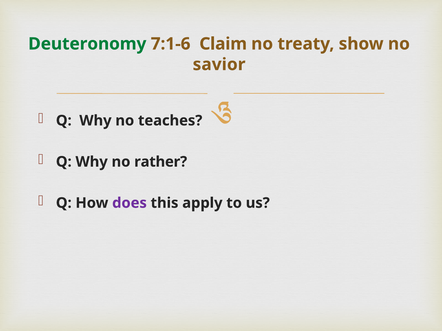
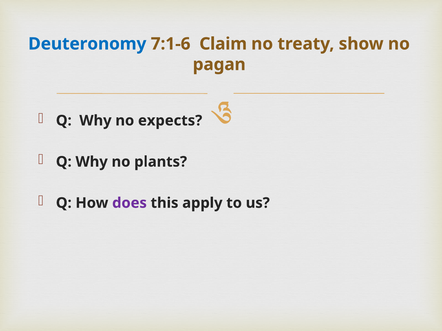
Deuteronomy colour: green -> blue
savior: savior -> pagan
teaches: teaches -> expects
rather: rather -> plants
